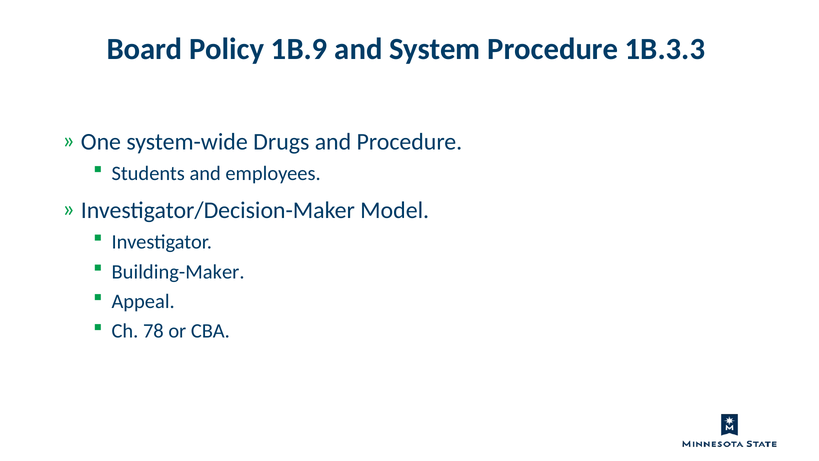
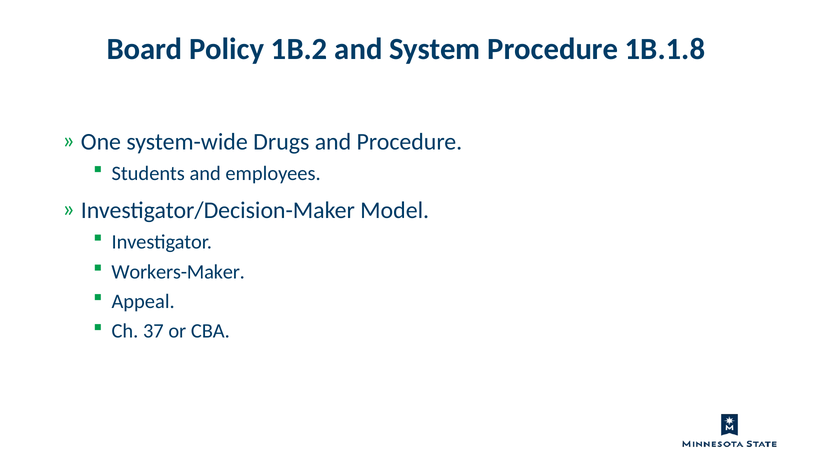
1B.9: 1B.9 -> 1B.2
1B.3.3: 1B.3.3 -> 1B.1.8
Building-Maker: Building-Maker -> Workers-Maker
78: 78 -> 37
